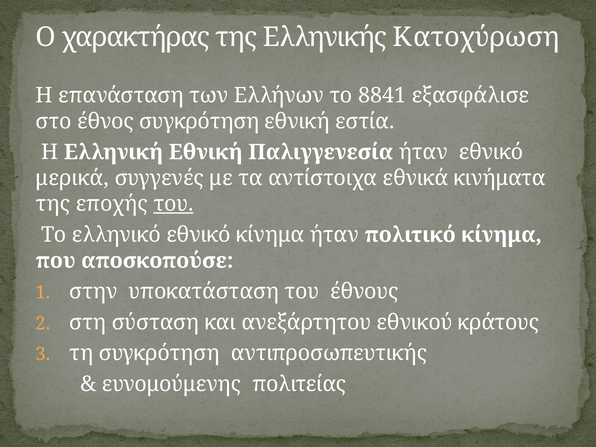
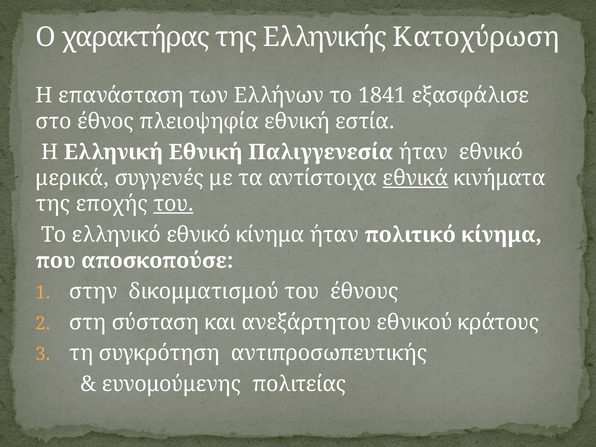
8841: 8841 -> 1841
έθνος συγκρότηση: συγκρότηση -> πλειοψηφία
εθνικά underline: none -> present
υποκατάσταση: υποκατάσταση -> δικομματισμού
